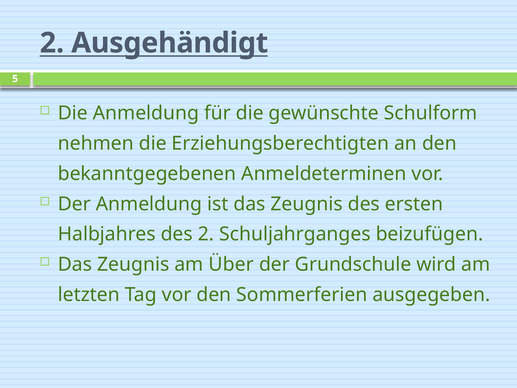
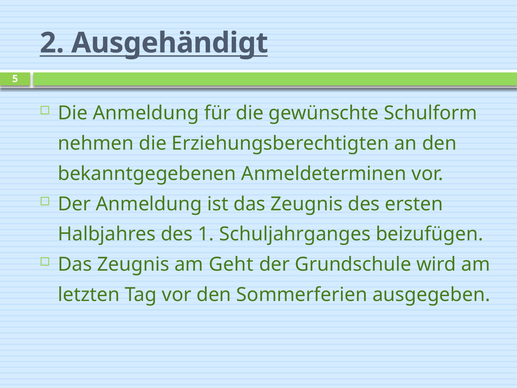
des 2: 2 -> 1
Über: Über -> Geht
